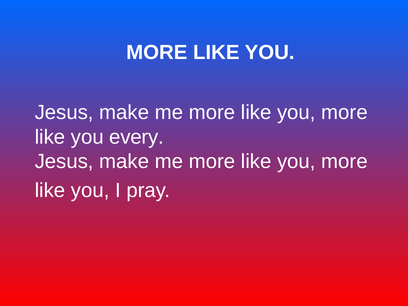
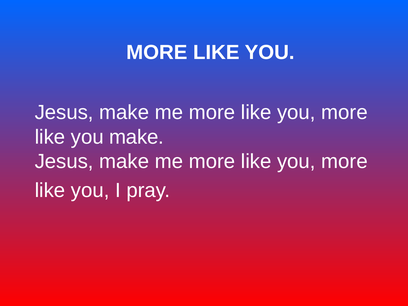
you every: every -> make
